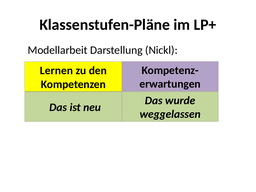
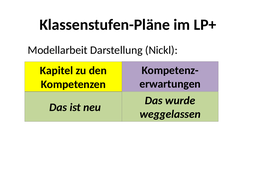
Lernen: Lernen -> Kapitel
